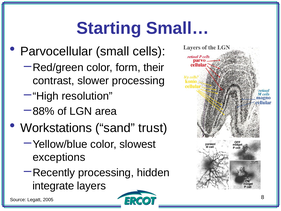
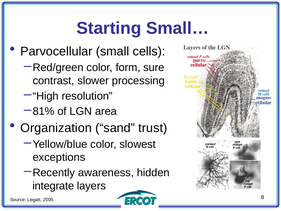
their: their -> sure
88%: 88% -> 81%
Workstations: Workstations -> Organization
Recently processing: processing -> awareness
